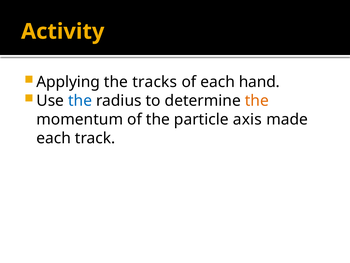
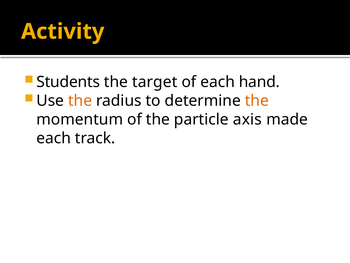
Applying: Applying -> Students
tracks: tracks -> target
the at (80, 101) colour: blue -> orange
